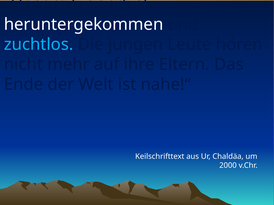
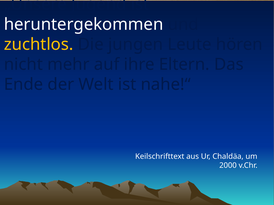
zuchtlos colour: light blue -> yellow
